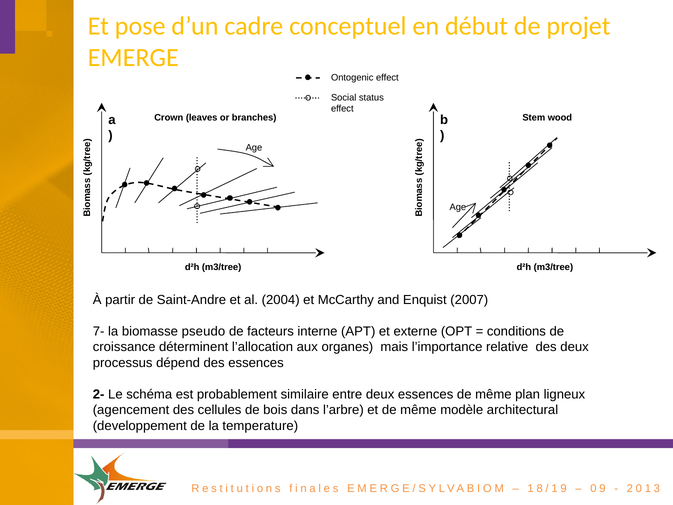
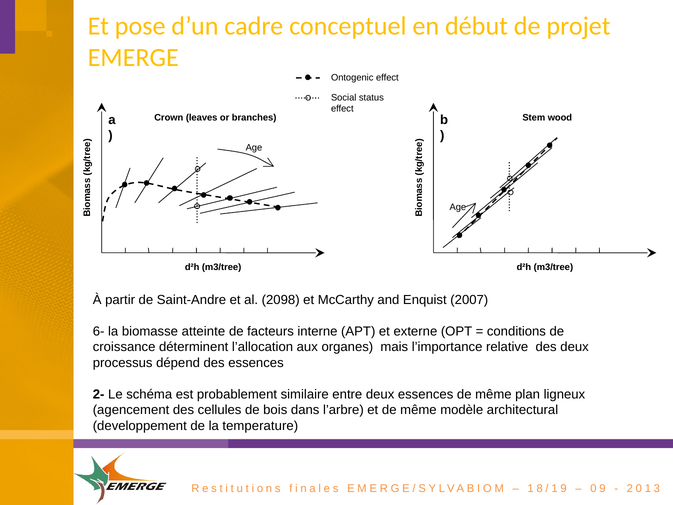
2004: 2004 -> 2098
7-: 7- -> 6-
pseudo: pseudo -> atteinte
